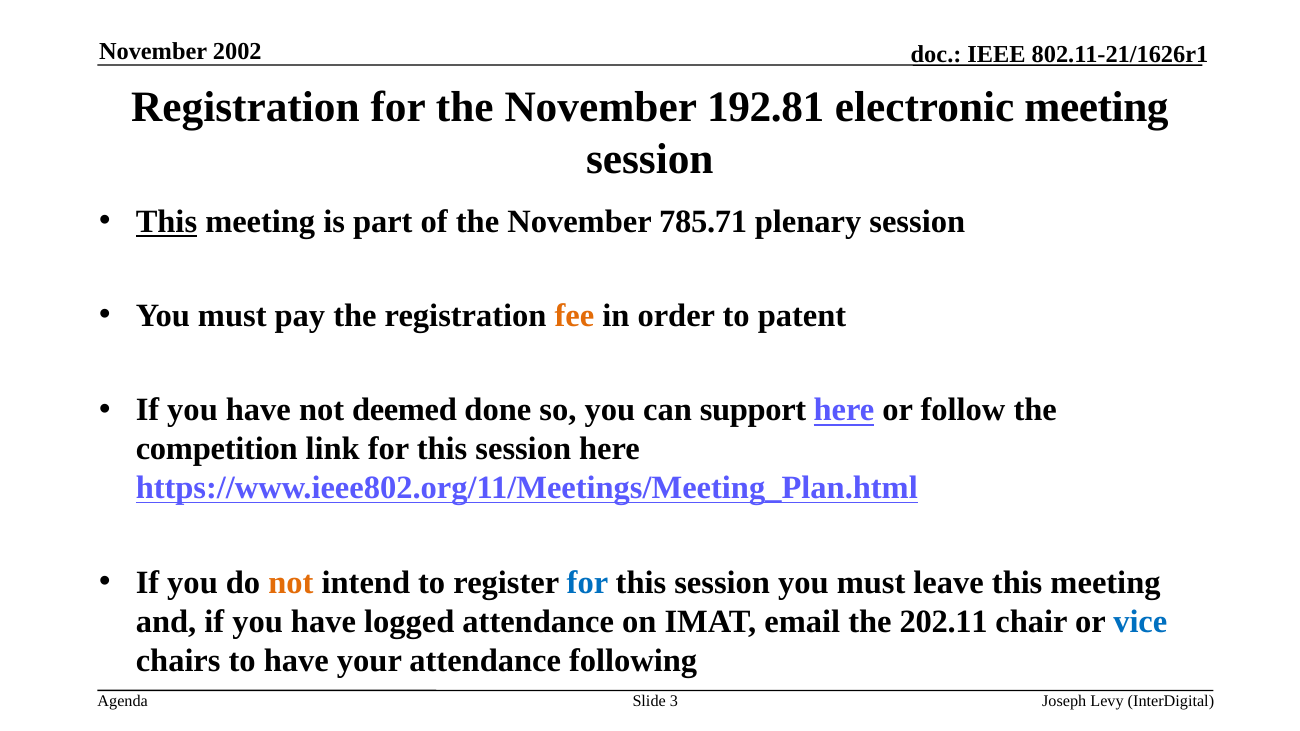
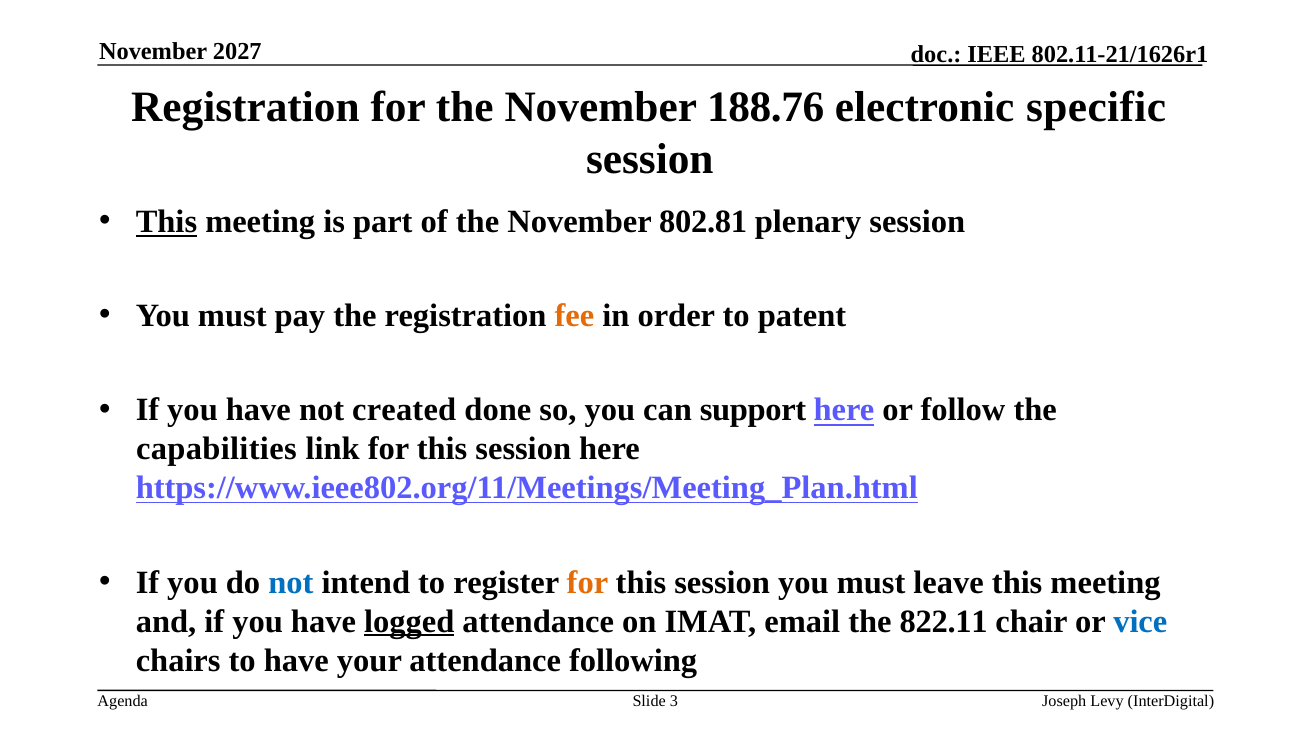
2002: 2002 -> 2027
192.81: 192.81 -> 188.76
electronic meeting: meeting -> specific
785.71: 785.71 -> 802.81
deemed: deemed -> created
competition: competition -> capabilities
not at (291, 583) colour: orange -> blue
for at (587, 583) colour: blue -> orange
logged underline: none -> present
202.11: 202.11 -> 822.11
